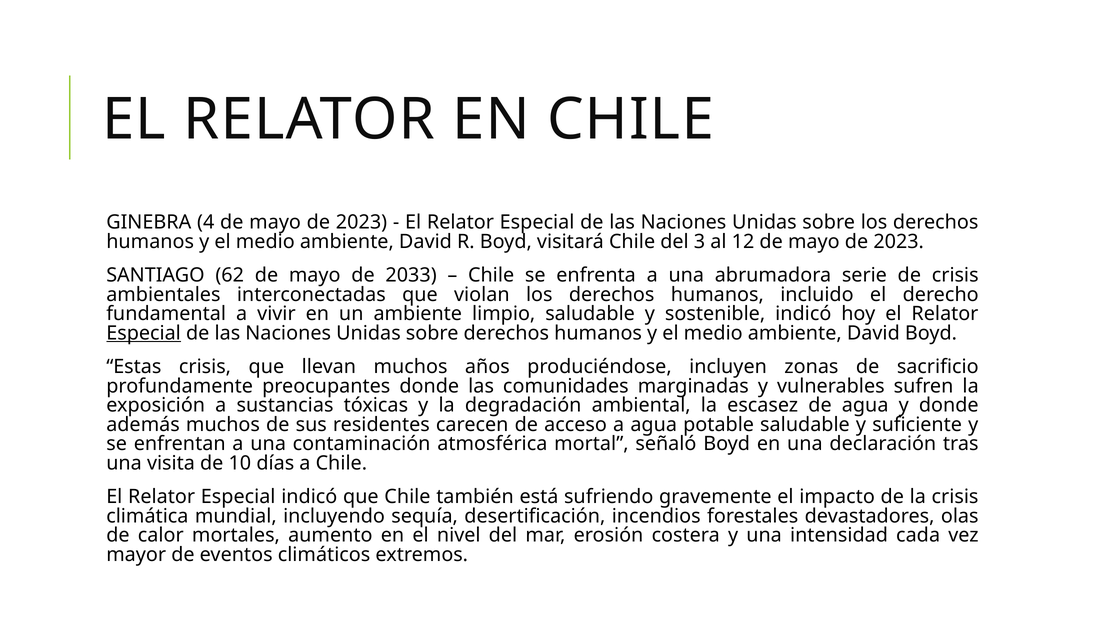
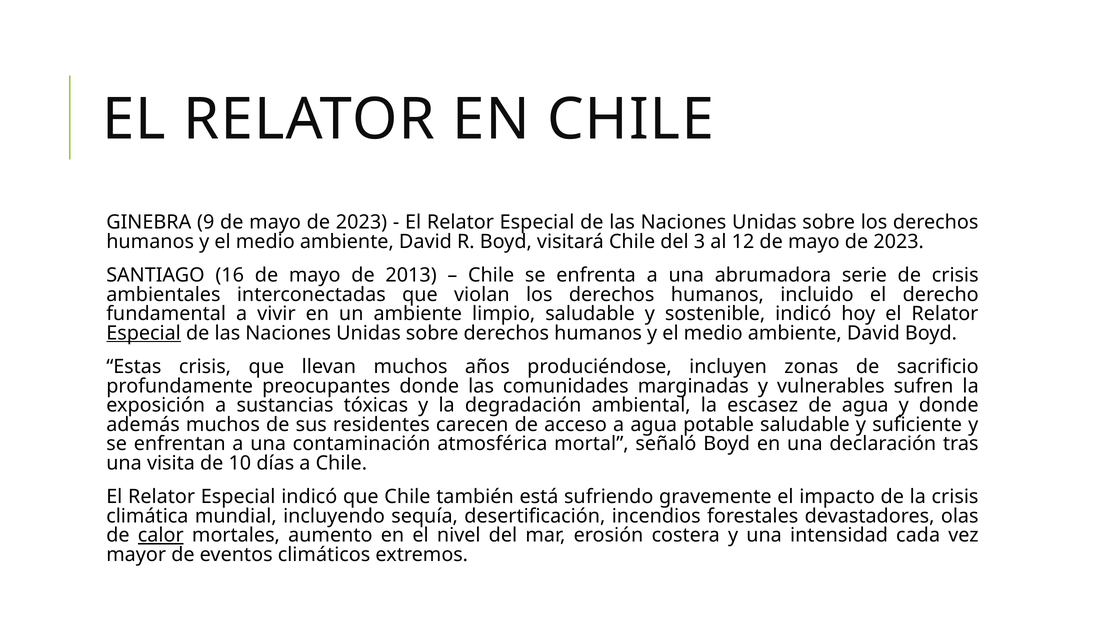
4: 4 -> 9
62: 62 -> 16
2033: 2033 -> 2013
calor underline: none -> present
